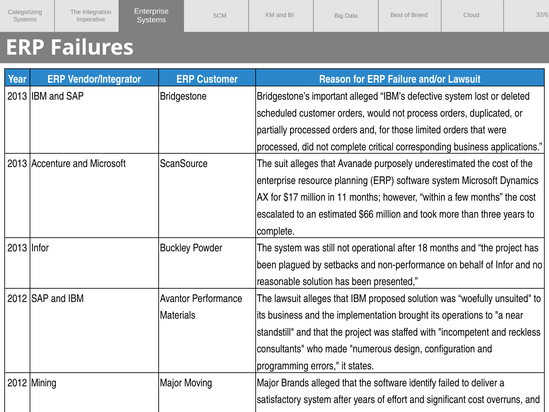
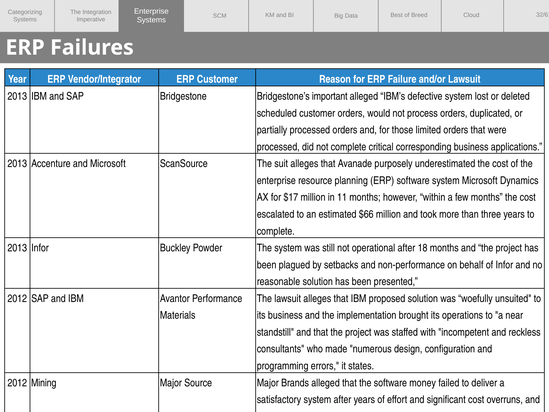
Moving: Moving -> Source
identify: identify -> money
